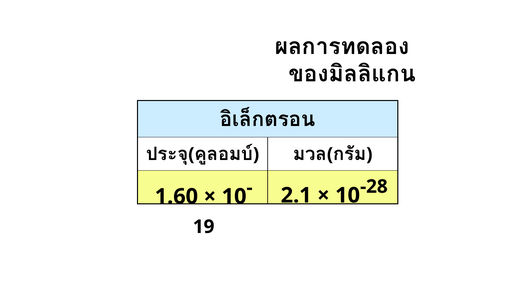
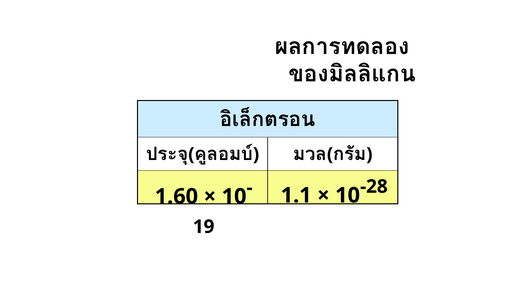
2.1: 2.1 -> 1.1
